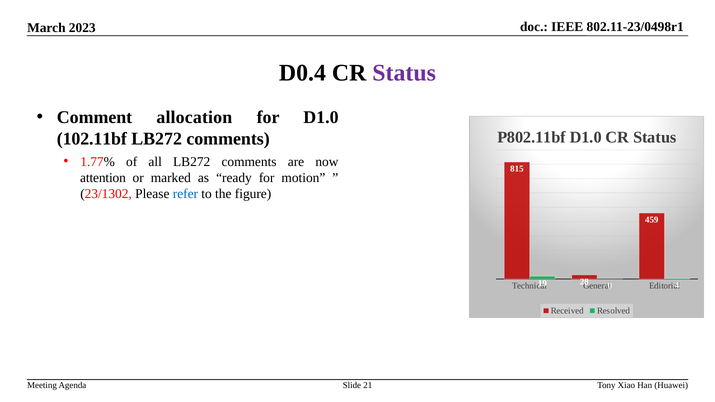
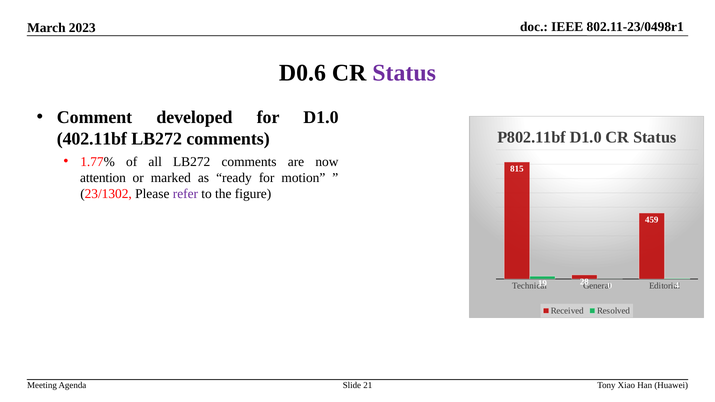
D0.4: D0.4 -> D0.6
allocation: allocation -> developed
102.11bf: 102.11bf -> 402.11bf
refer colour: blue -> purple
